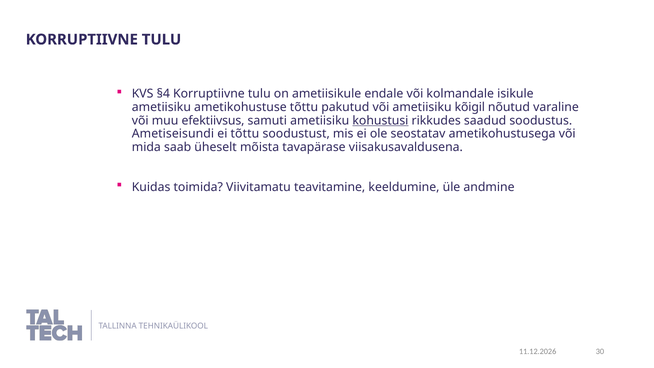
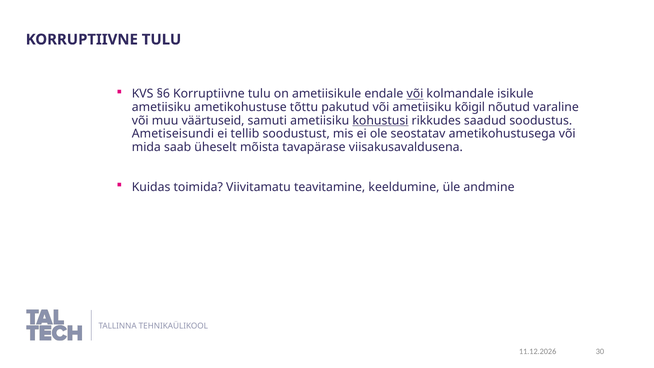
§4: §4 -> §6
või at (415, 94) underline: none -> present
efektiivsus: efektiivsus -> väärtuseid
ei tõttu: tõttu -> tellib
